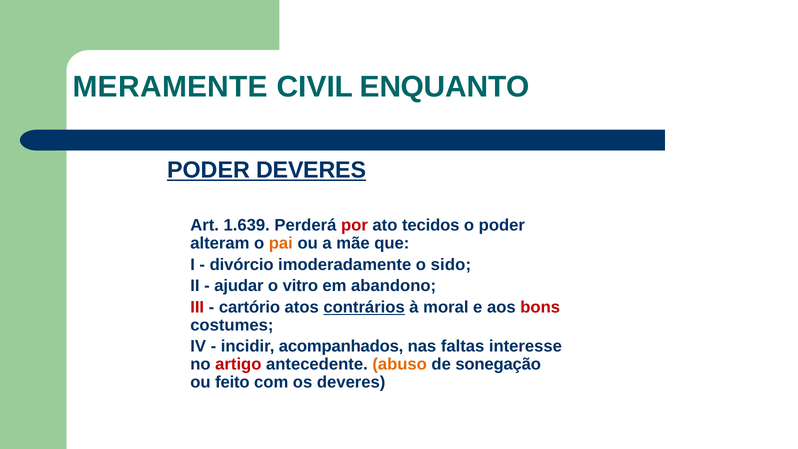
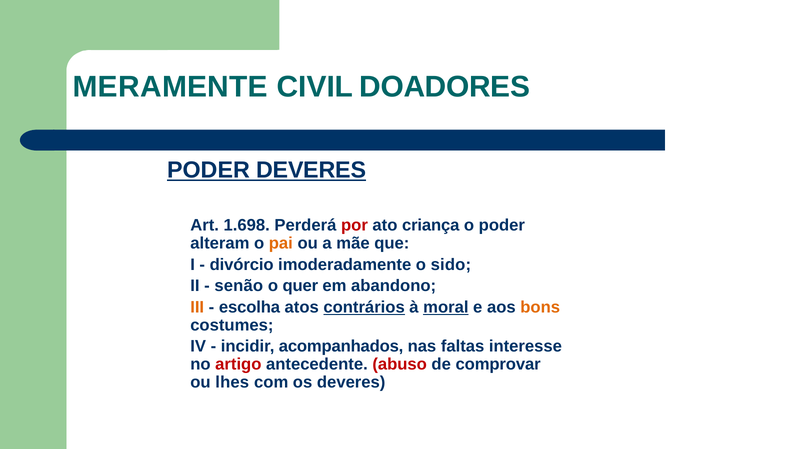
ENQUANTO: ENQUANTO -> DOADORES
1.639: 1.639 -> 1.698
tecidos: tecidos -> criança
ajudar: ajudar -> senão
vitro: vitro -> quer
III colour: red -> orange
cartório: cartório -> escolha
moral underline: none -> present
bons colour: red -> orange
abuso colour: orange -> red
sonegação: sonegação -> comprovar
feito: feito -> lhes
